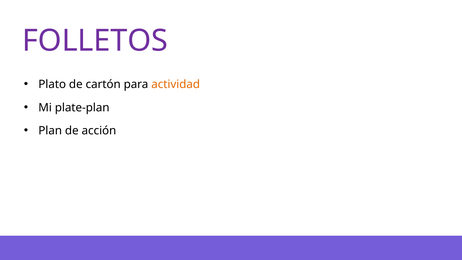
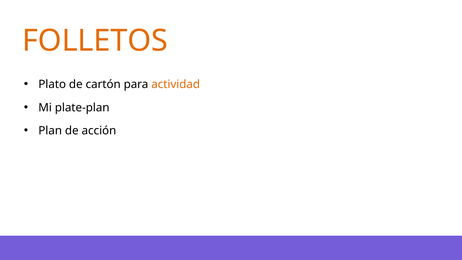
FOLLETOS colour: purple -> orange
